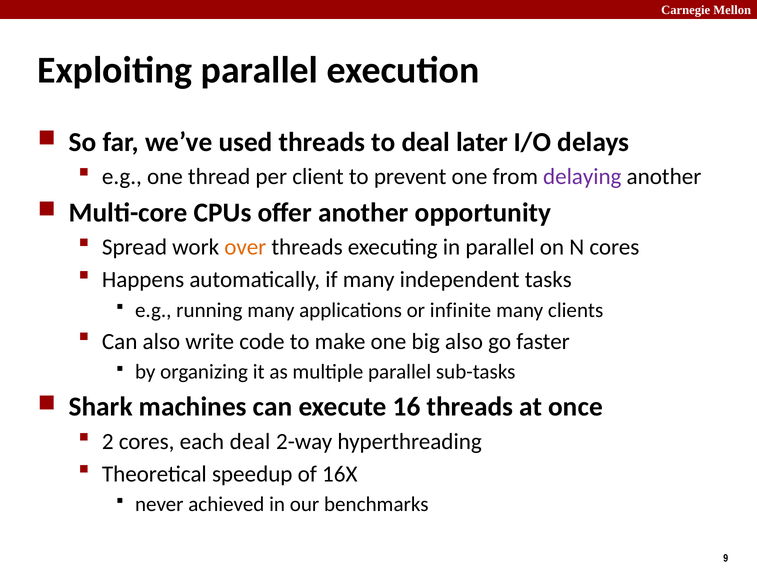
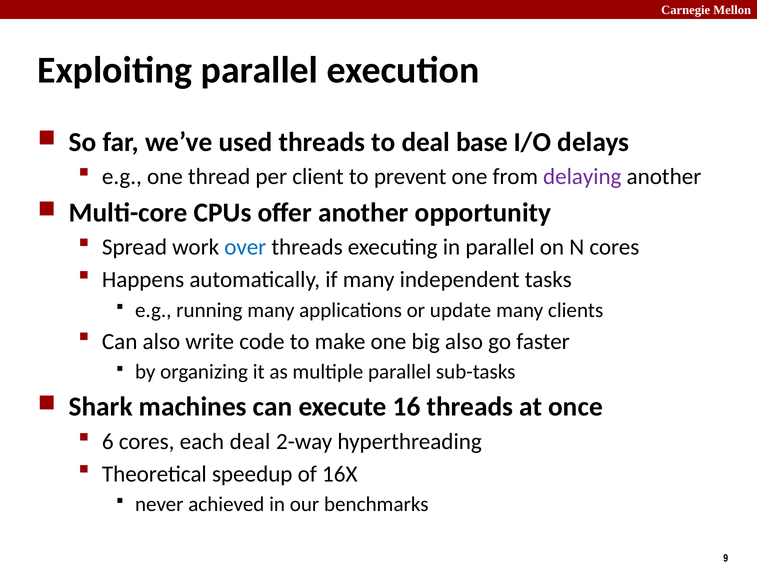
later: later -> base
over colour: orange -> blue
infinite: infinite -> update
2: 2 -> 6
